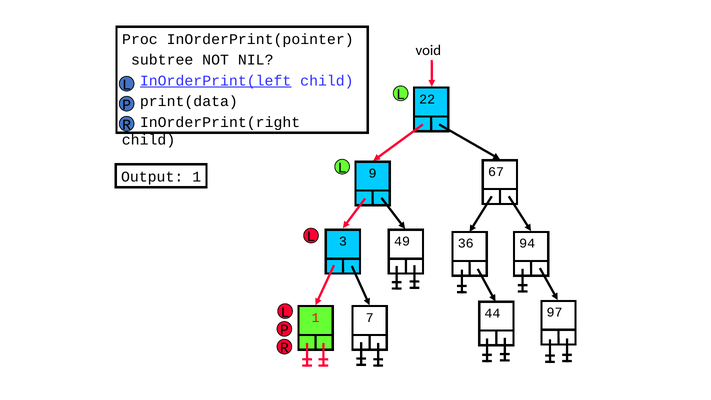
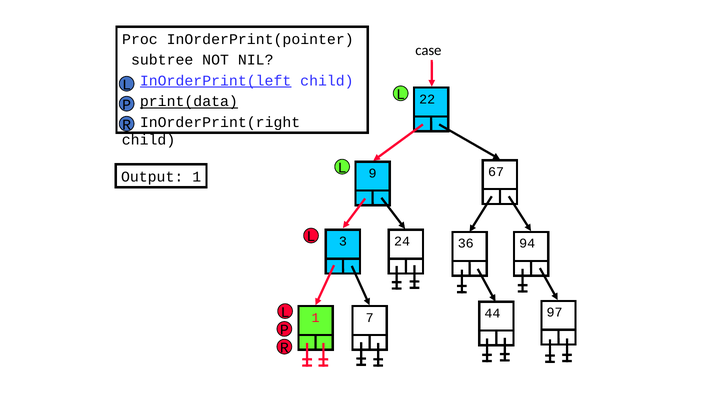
void: void -> case
print(data underline: none -> present
49: 49 -> 24
